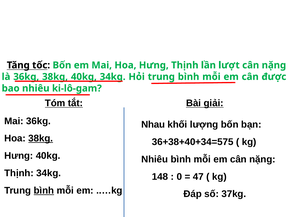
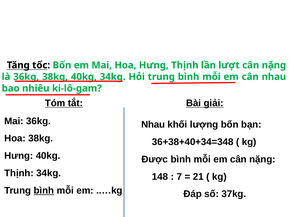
cân được: được -> nhau
38kg at (41, 138) underline: present -> none
36+38+40+34=575: 36+38+40+34=575 -> 36+38+40+34=348
Nhiêu at (155, 159): Nhiêu -> Được
0: 0 -> 7
47: 47 -> 21
